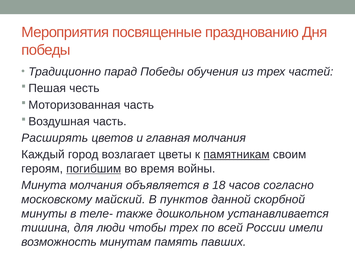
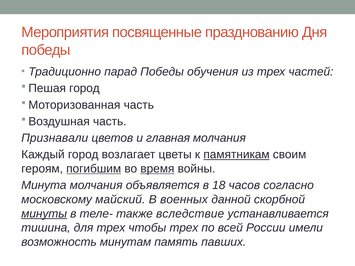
честь at (84, 88): честь -> город
Расширять: Расширять -> Признавали
время underline: none -> present
пунктов: пунктов -> военных
минуты underline: none -> present
дошкольном: дошкольном -> вследствие
для люди: люди -> трех
